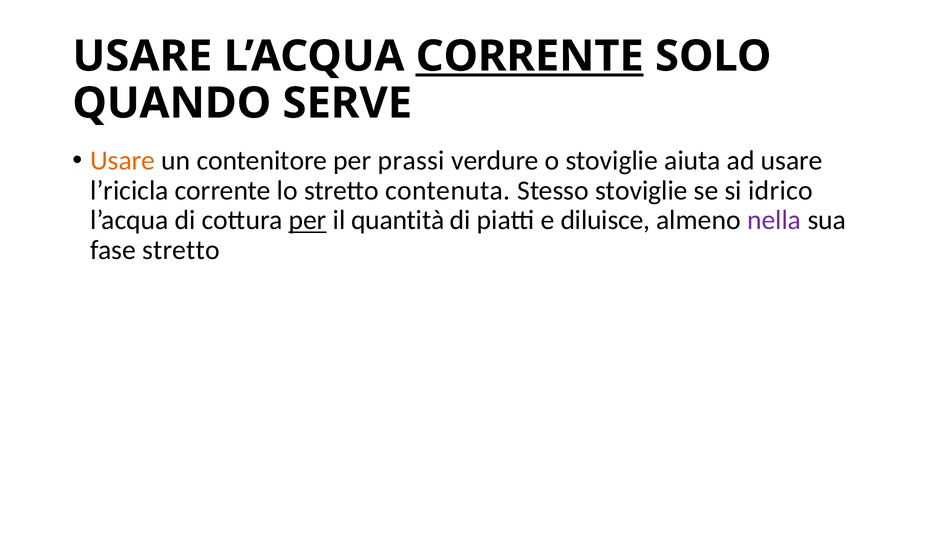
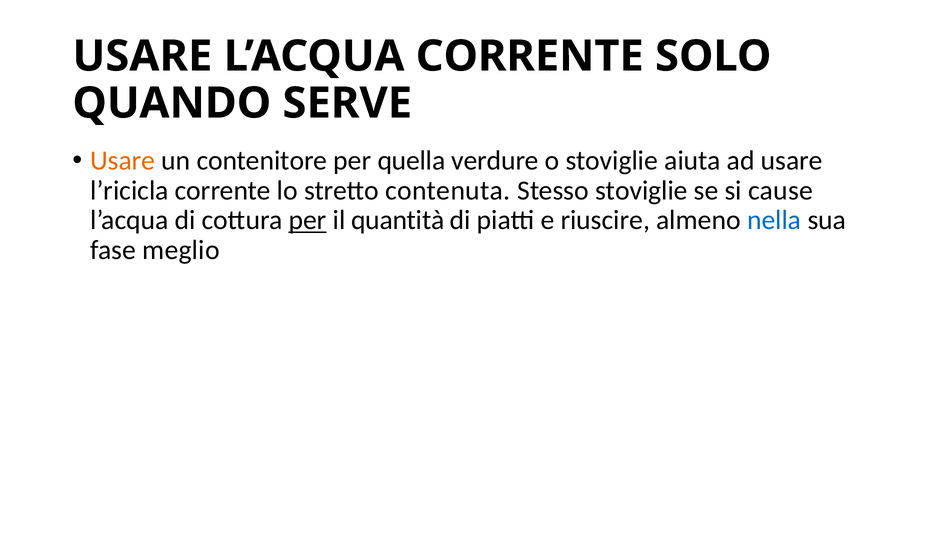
CORRENTE at (530, 56) underline: present -> none
prassi: prassi -> quella
idrico: idrico -> cause
diluisce: diluisce -> riuscire
nella colour: purple -> blue
fase stretto: stretto -> meglio
